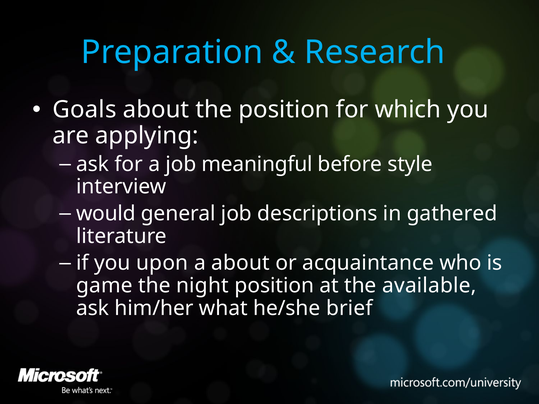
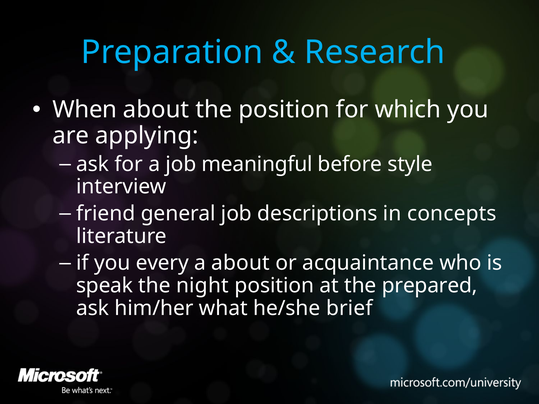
Goals: Goals -> When
would: would -> friend
gathered: gathered -> concepts
upon: upon -> every
game: game -> speak
available: available -> prepared
